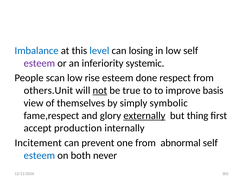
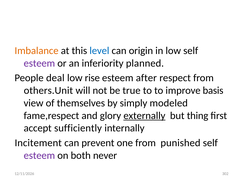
Imbalance colour: blue -> orange
losing: losing -> origin
systemic: systemic -> planned
scan: scan -> deal
done: done -> after
not underline: present -> none
symbolic: symbolic -> modeled
production: production -> sufficiently
abnormal: abnormal -> punished
esteem at (39, 156) colour: blue -> purple
